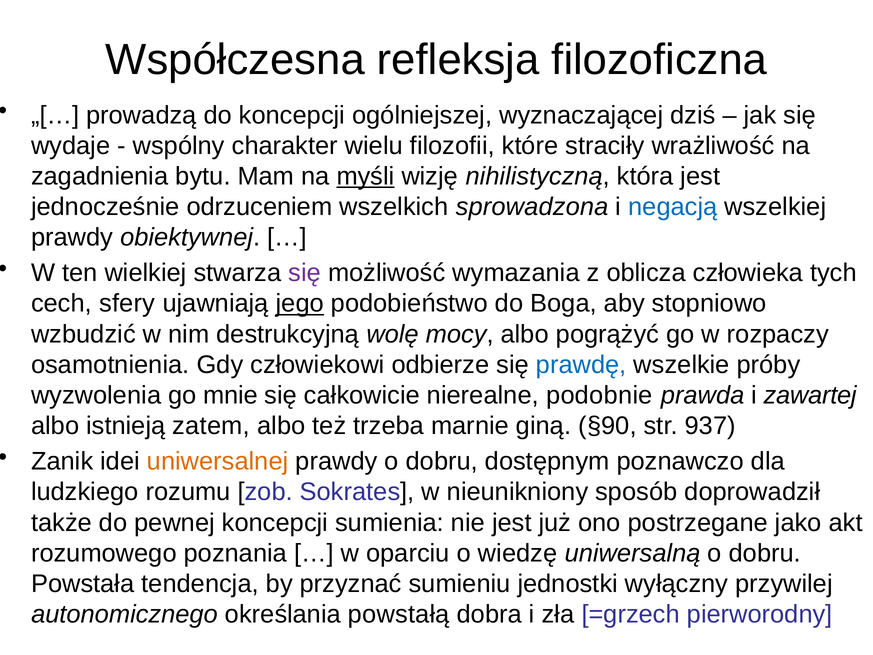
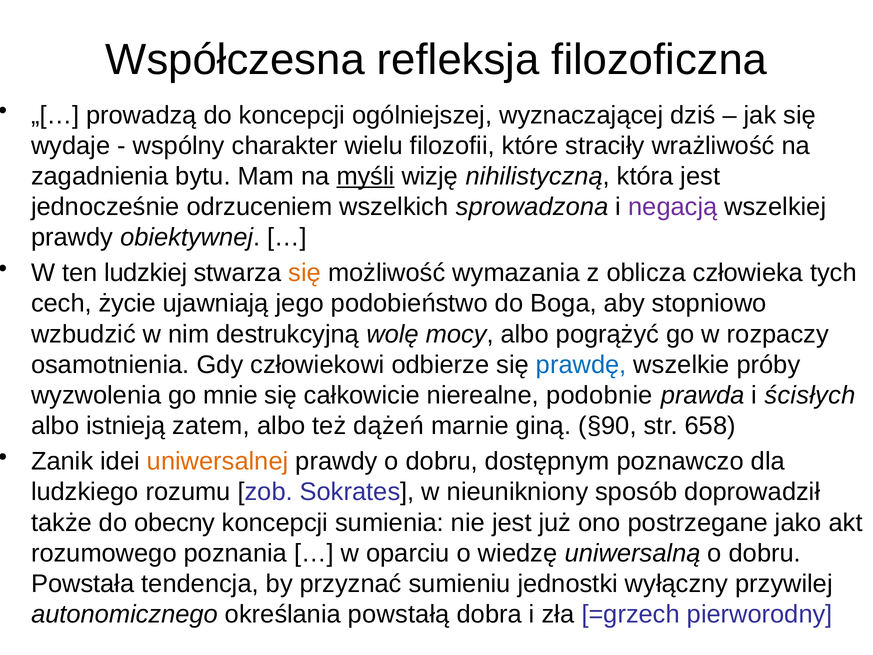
negacją colour: blue -> purple
wielkiej: wielkiej -> ludzkiej
się at (305, 273) colour: purple -> orange
sfery: sfery -> życie
jego underline: present -> none
zawartej: zawartej -> ścisłych
trzeba: trzeba -> dążeń
937: 937 -> 658
pewnej: pewnej -> obecny
